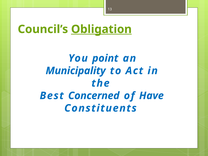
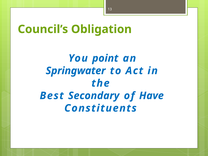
Obligation underline: present -> none
Municipality: Municipality -> Springwater
Concerned: Concerned -> Secondary
